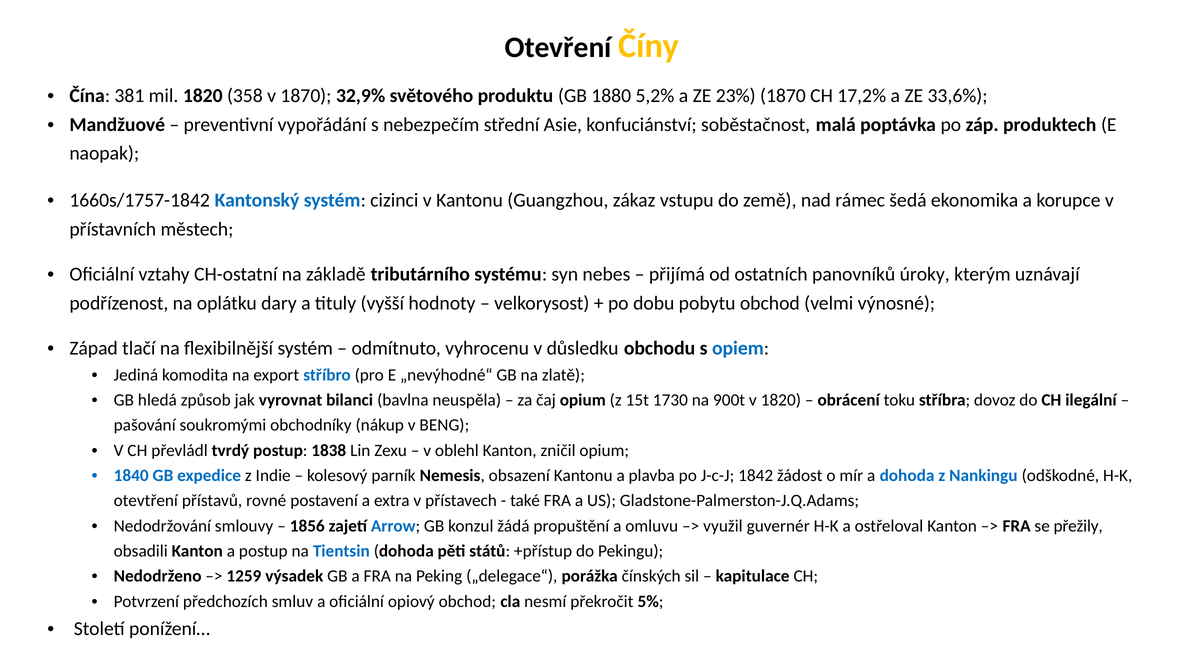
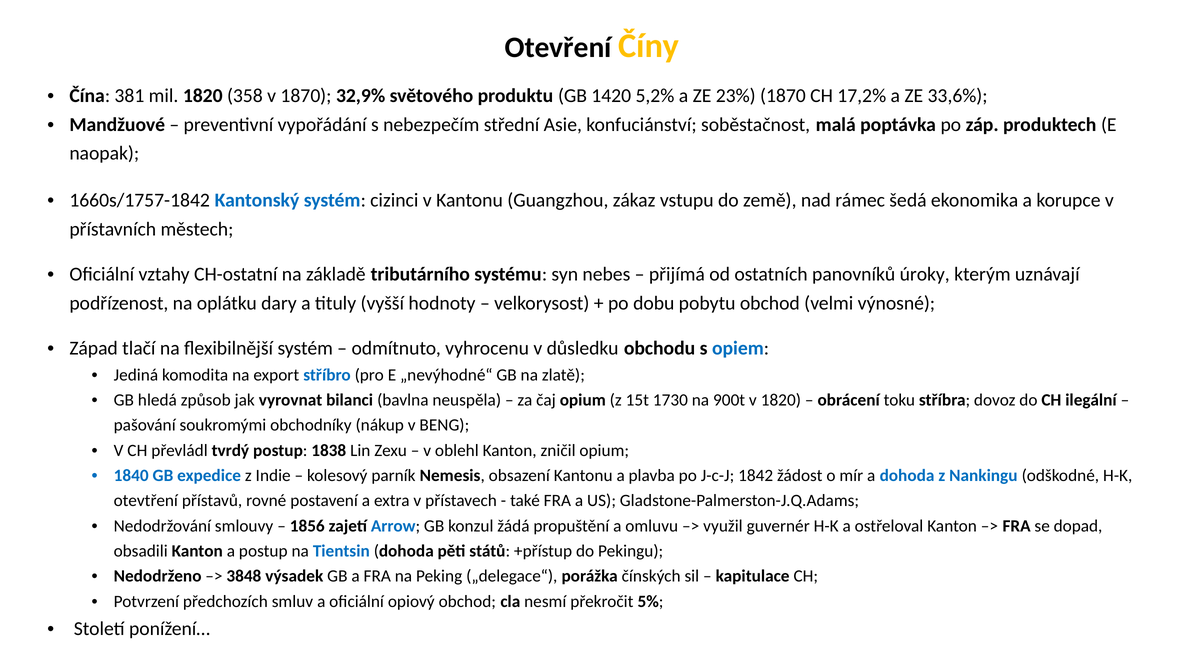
1880: 1880 -> 1420
přežily: přežily -> dopad
1259: 1259 -> 3848
